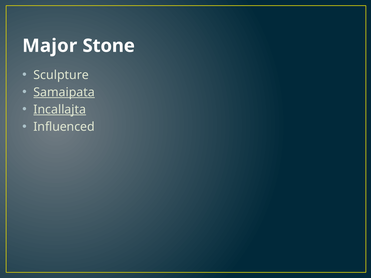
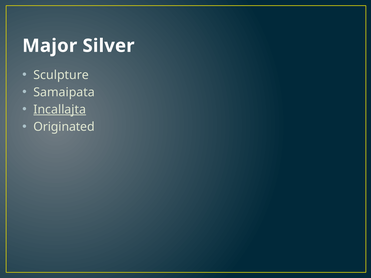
Stone: Stone -> Silver
Samaipata underline: present -> none
Influenced: Influenced -> Originated
